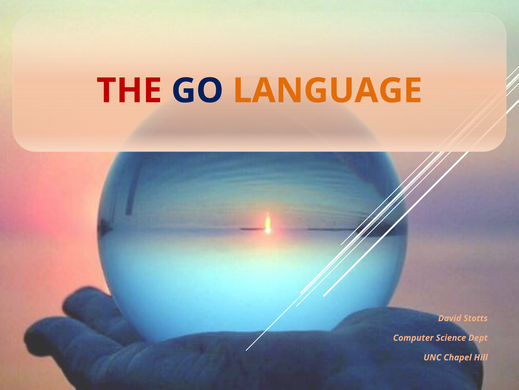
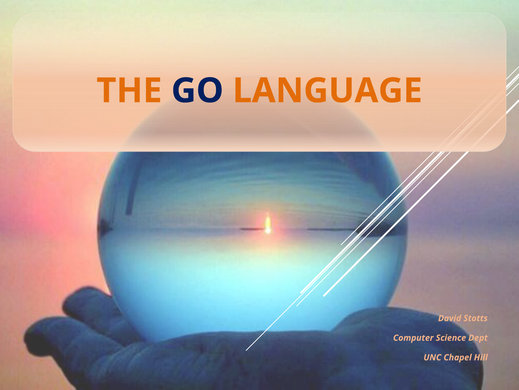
THE colour: red -> orange
